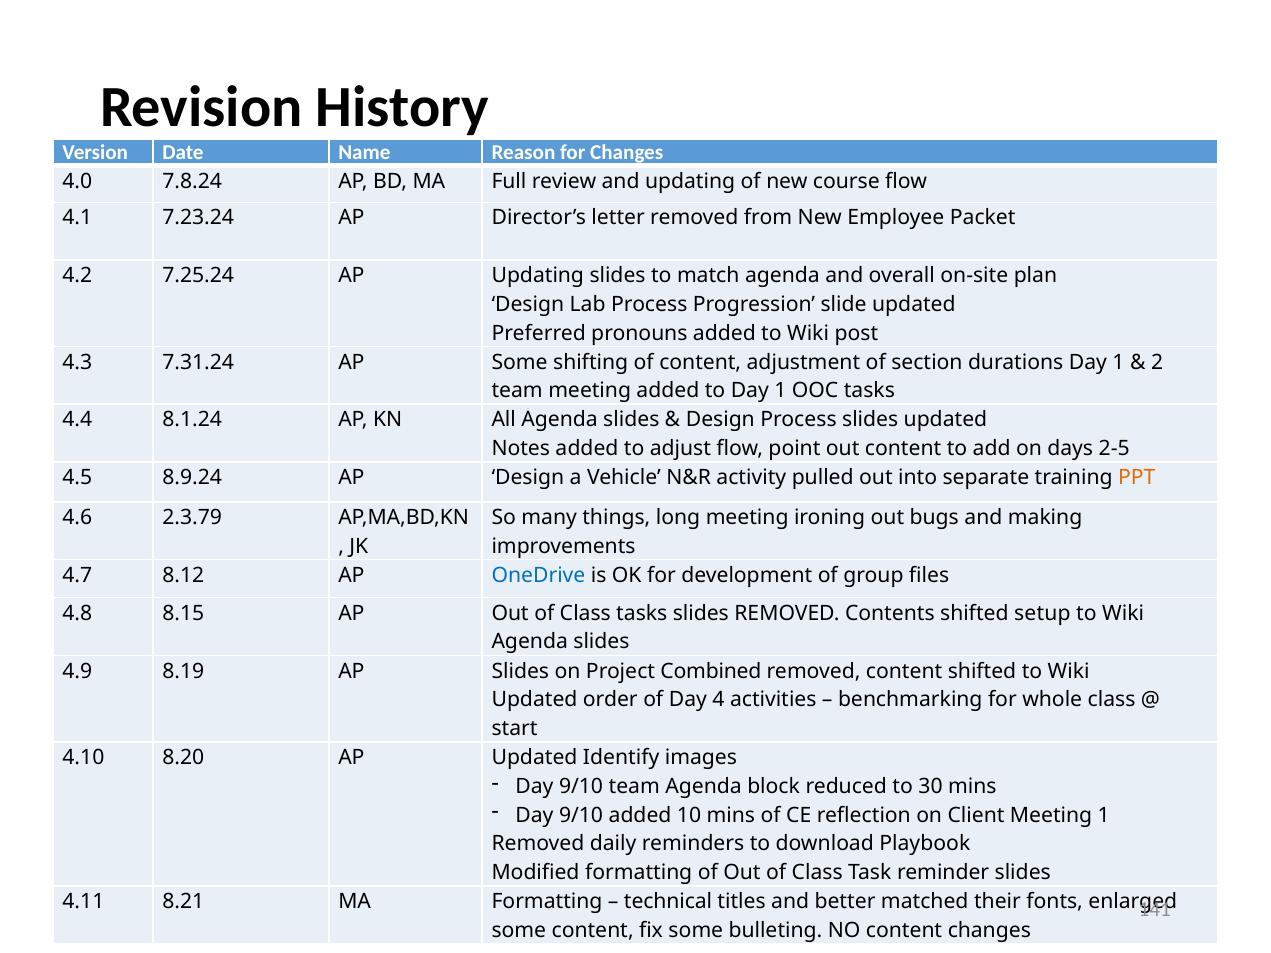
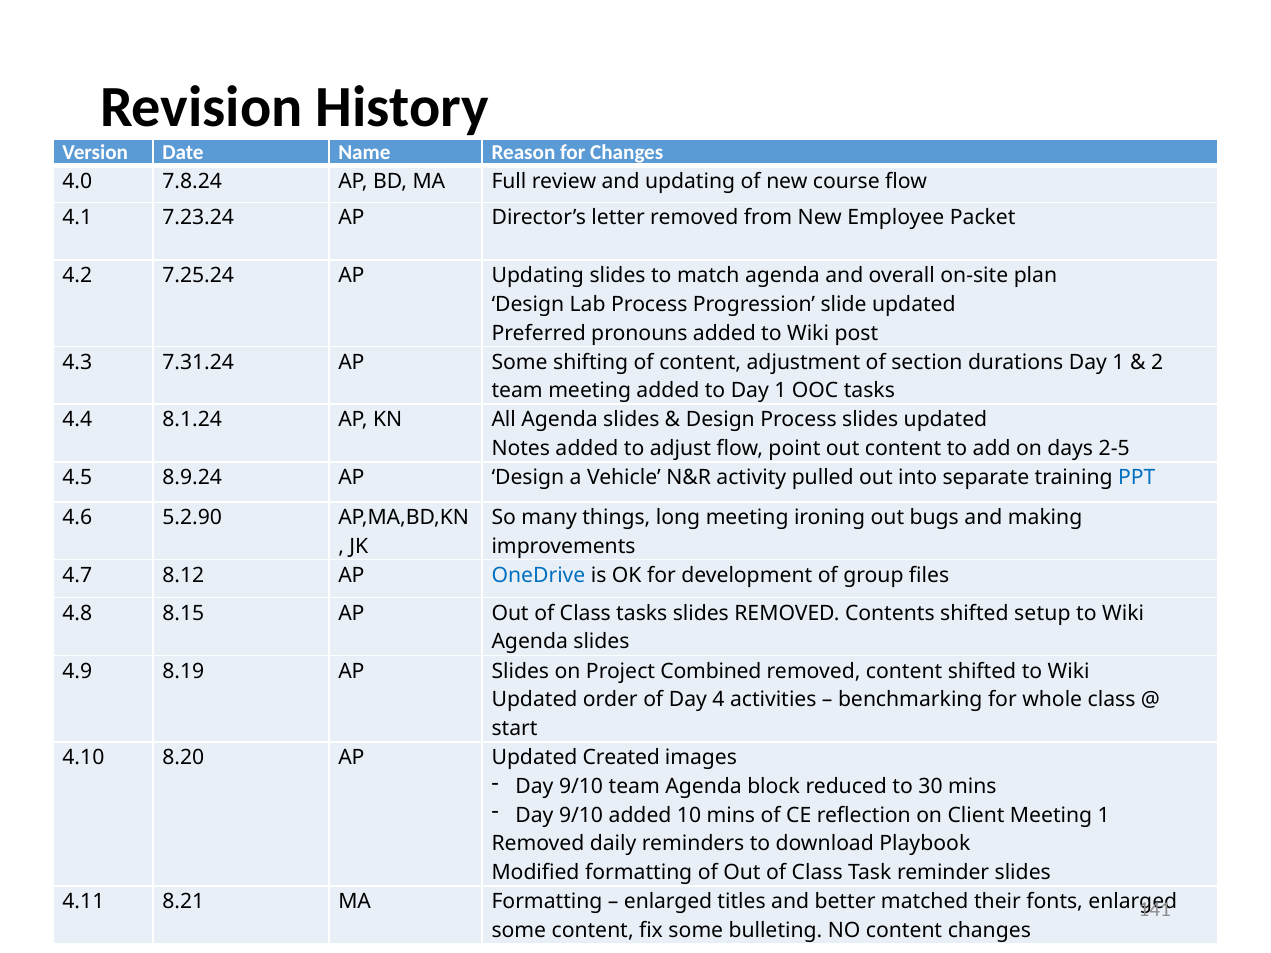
PPT colour: orange -> blue
2.3.79: 2.3.79 -> 5.2.90
Identify: Identify -> Created
technical at (668, 902): technical -> enlarged
